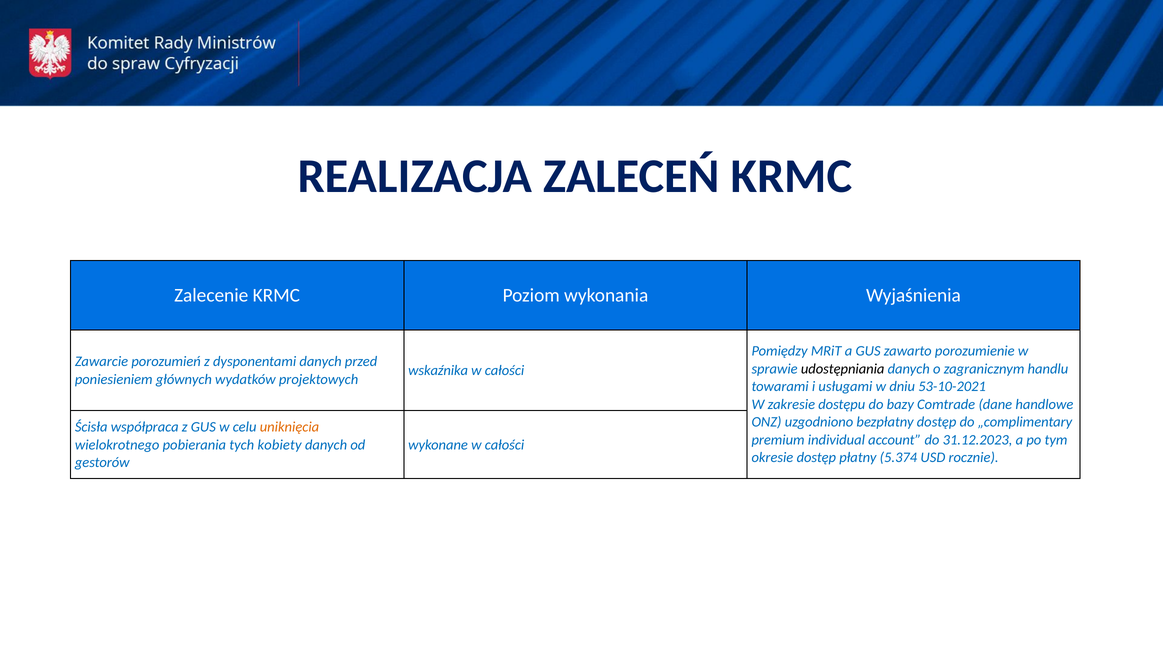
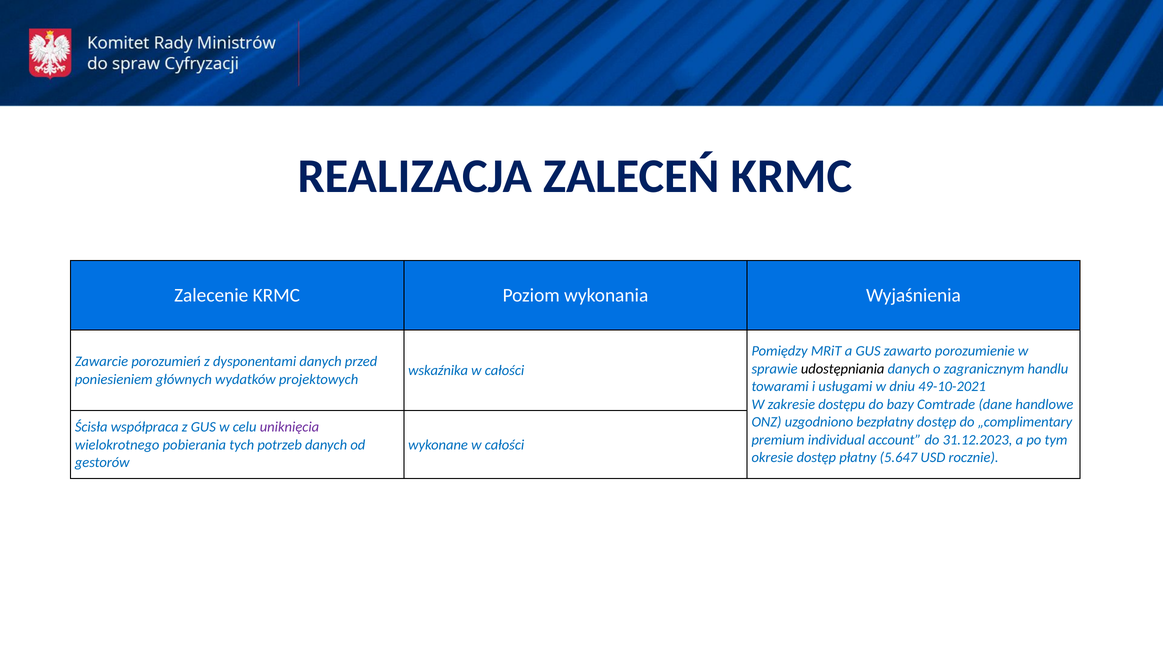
53-10-2021: 53-10-2021 -> 49-10-2021
uniknięcia colour: orange -> purple
kobiety: kobiety -> potrzeb
5.374: 5.374 -> 5.647
